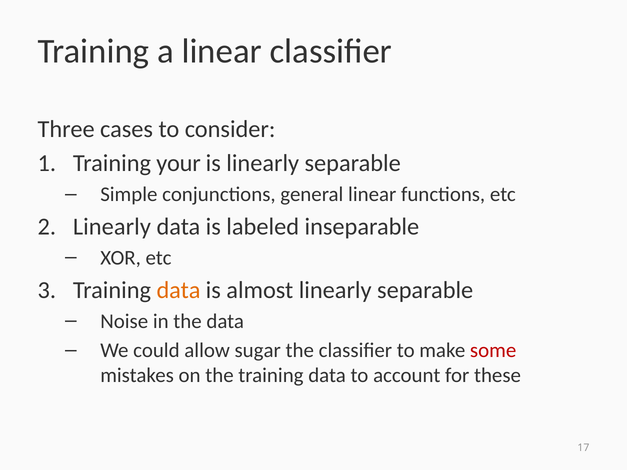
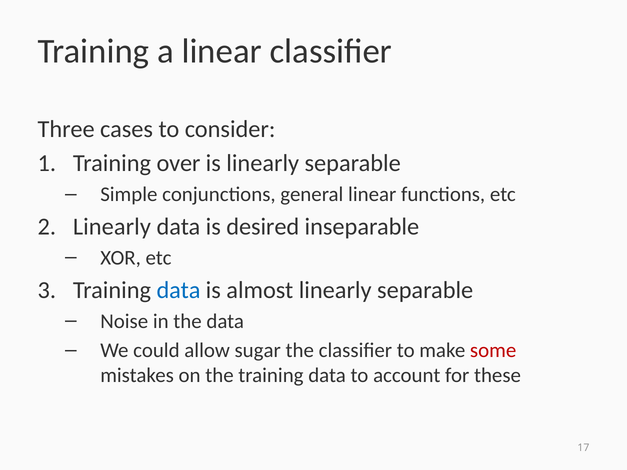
your: your -> over
labeled: labeled -> desired
data at (178, 290) colour: orange -> blue
